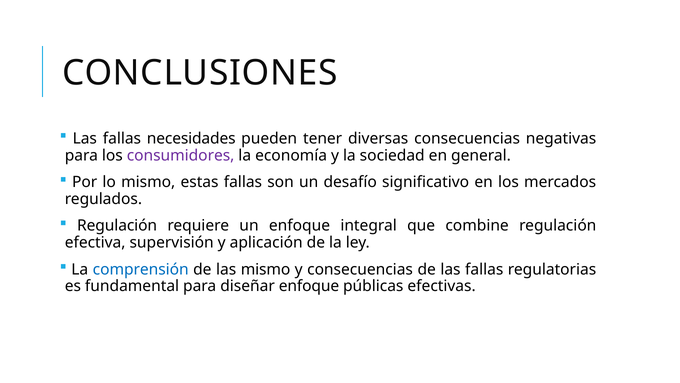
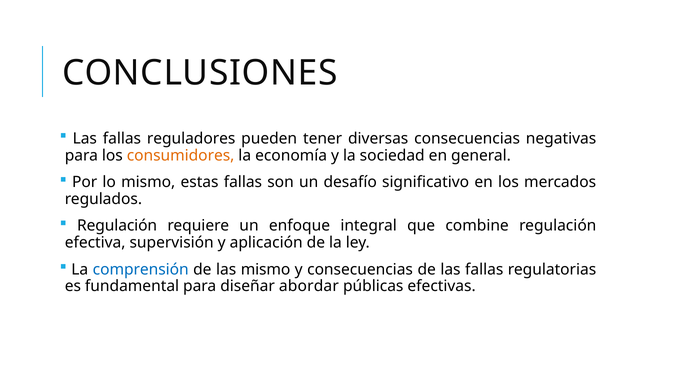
necesidades: necesidades -> reguladores
consumidores colour: purple -> orange
diseñar enfoque: enfoque -> abordar
